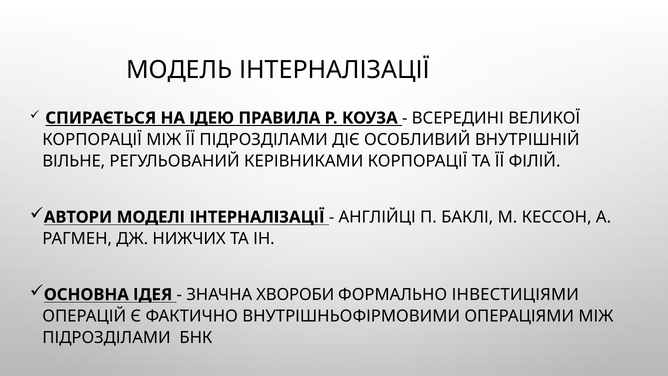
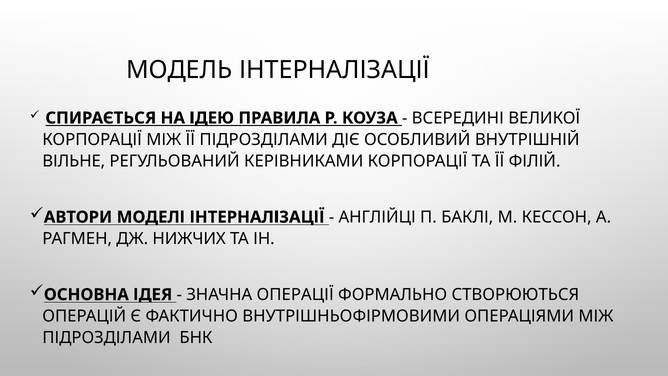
ХВОРОБИ: ХВОРОБИ -> ОПЕРАЦІЇ
ІНВЕСТИЦІЯМИ: ІНВЕСТИЦІЯМИ -> СТВОРЮЮТЬСЯ
